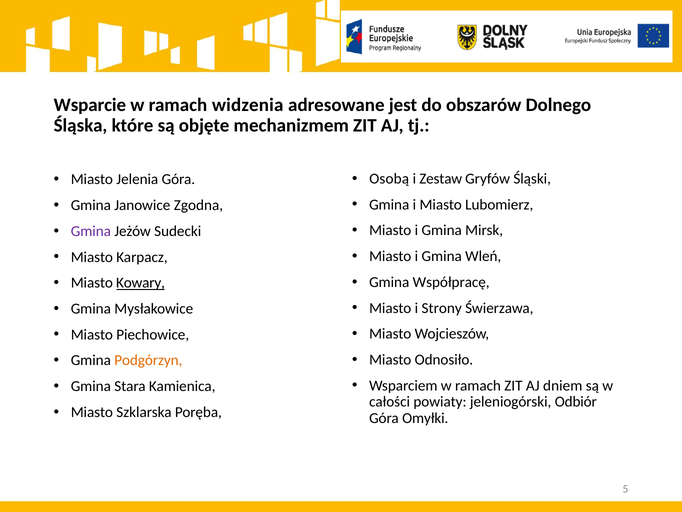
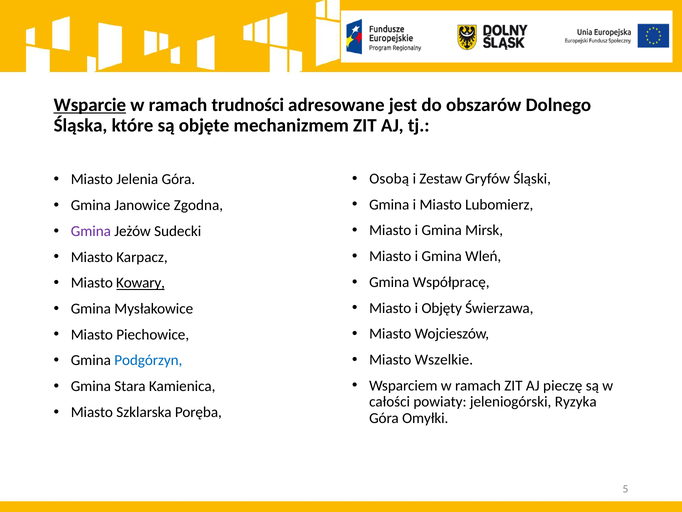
Wsparcie underline: none -> present
widzenia: widzenia -> trudności
Strony: Strony -> Objęty
Odnosiło: Odnosiło -> Wszelkie
Podgórzyn colour: orange -> blue
dniem: dniem -> pieczę
Odbiór: Odbiór -> Ryzyka
